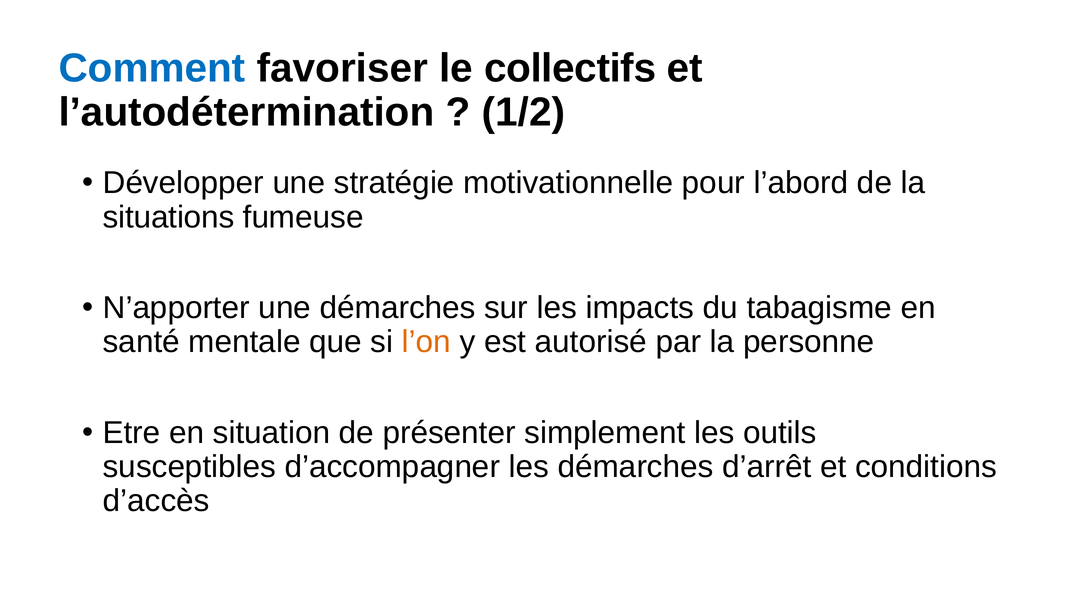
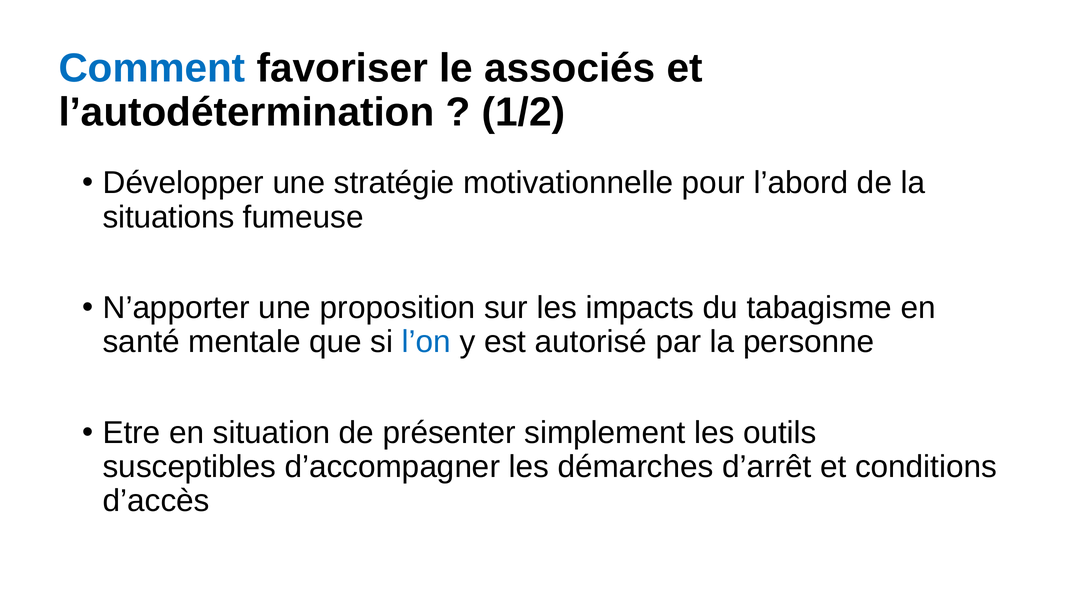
collectifs: collectifs -> associés
une démarches: démarches -> proposition
l’on colour: orange -> blue
